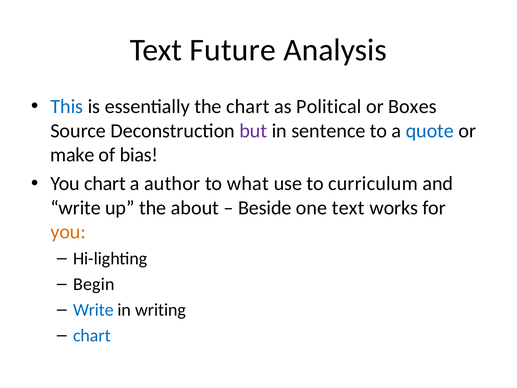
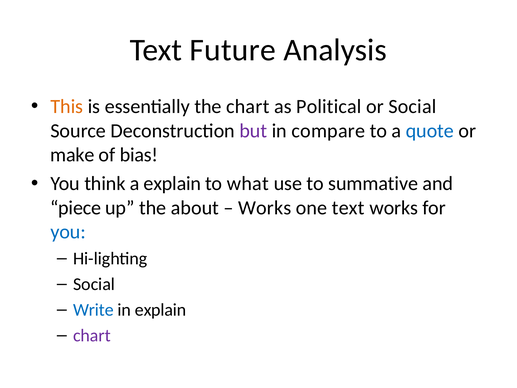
This colour: blue -> orange
or Boxes: Boxes -> Social
sentence: sentence -> compare
You chart: chart -> think
a author: author -> explain
curriculum: curriculum -> summative
write at (76, 208): write -> piece
Beside at (265, 208): Beside -> Works
you at (68, 232) colour: orange -> blue
Begin at (94, 284): Begin -> Social
in writing: writing -> explain
chart at (92, 335) colour: blue -> purple
